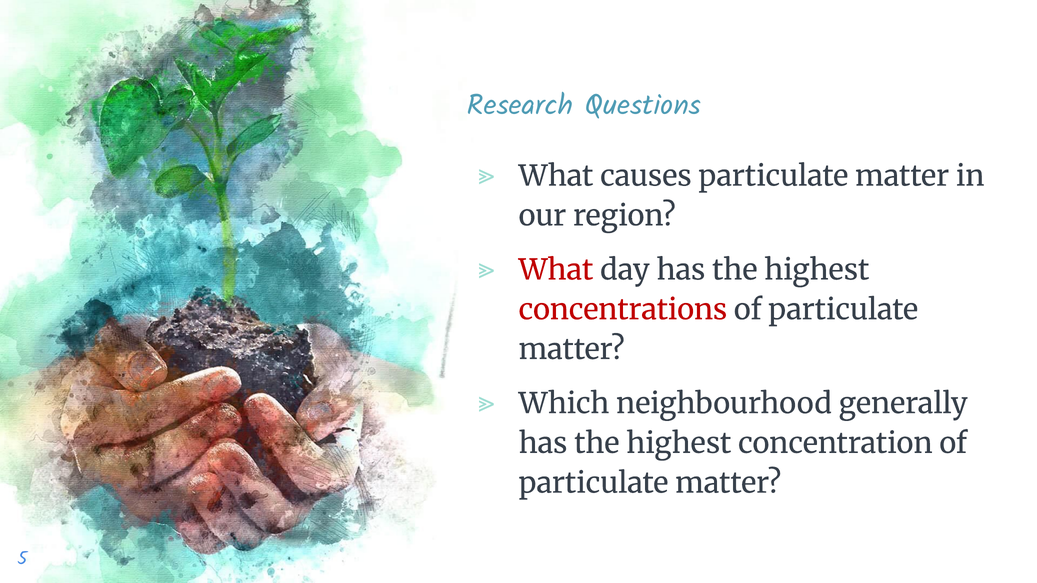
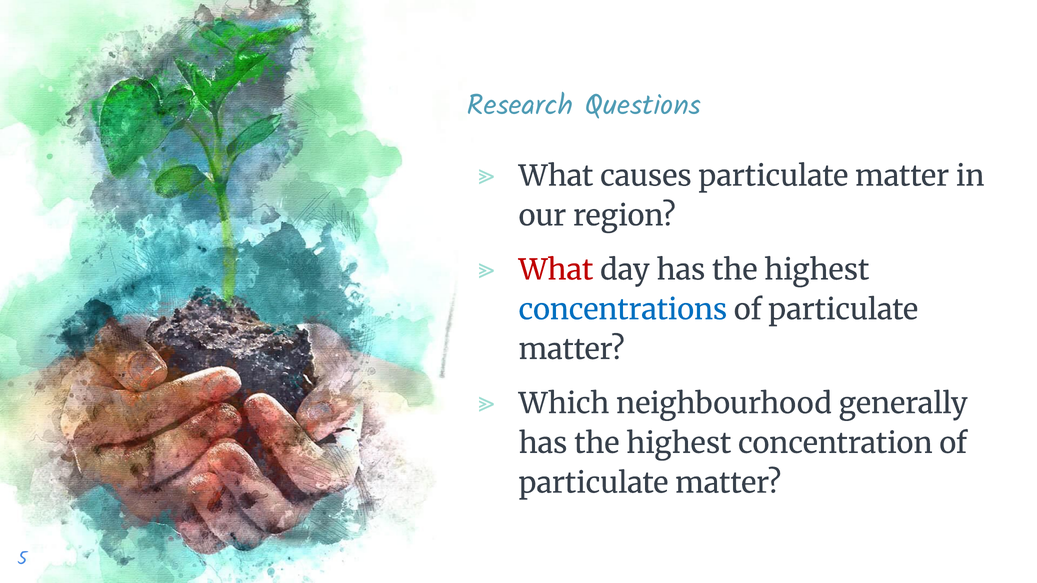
concentrations colour: red -> blue
